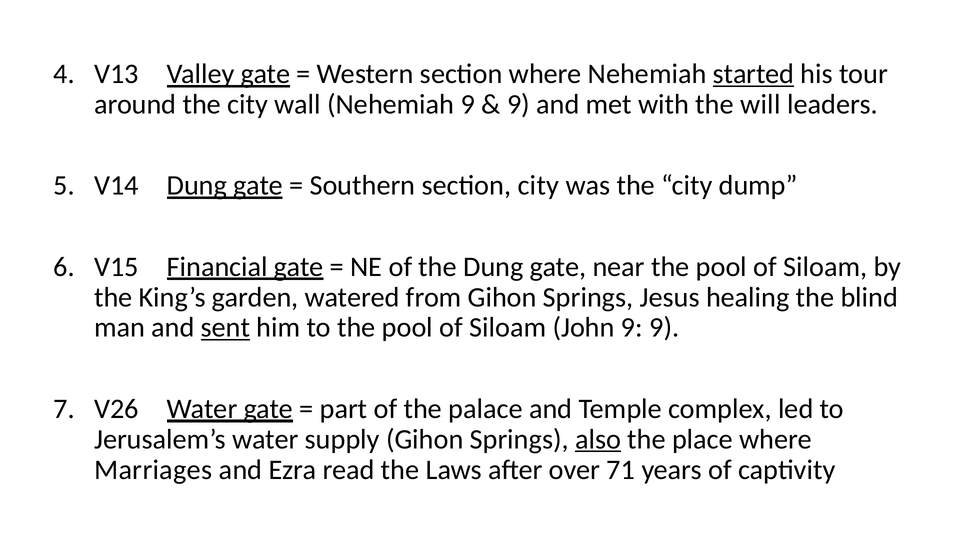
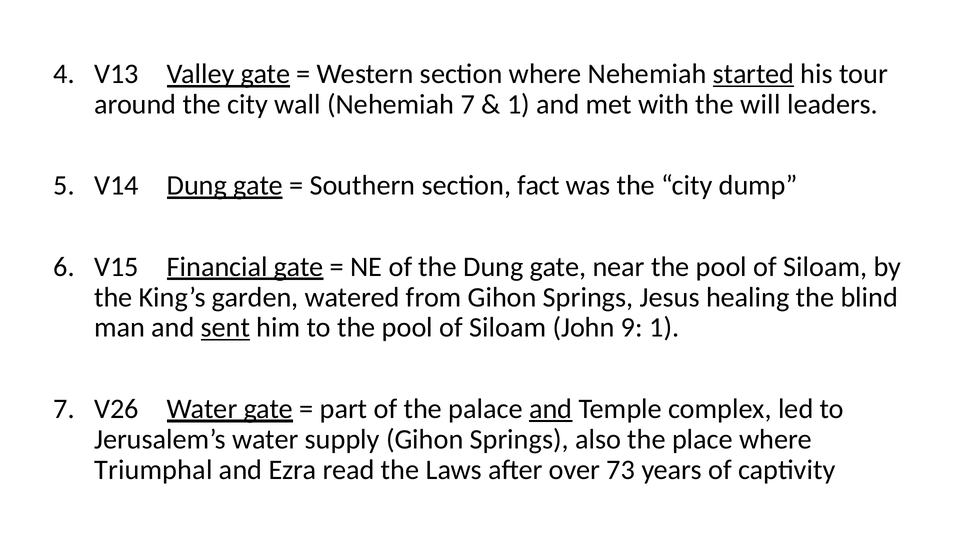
Nehemiah 9: 9 -> 7
9 at (518, 105): 9 -> 1
section city: city -> fact
9 9: 9 -> 1
and at (551, 409) underline: none -> present
also underline: present -> none
Marriages: Marriages -> Triumphal
71: 71 -> 73
